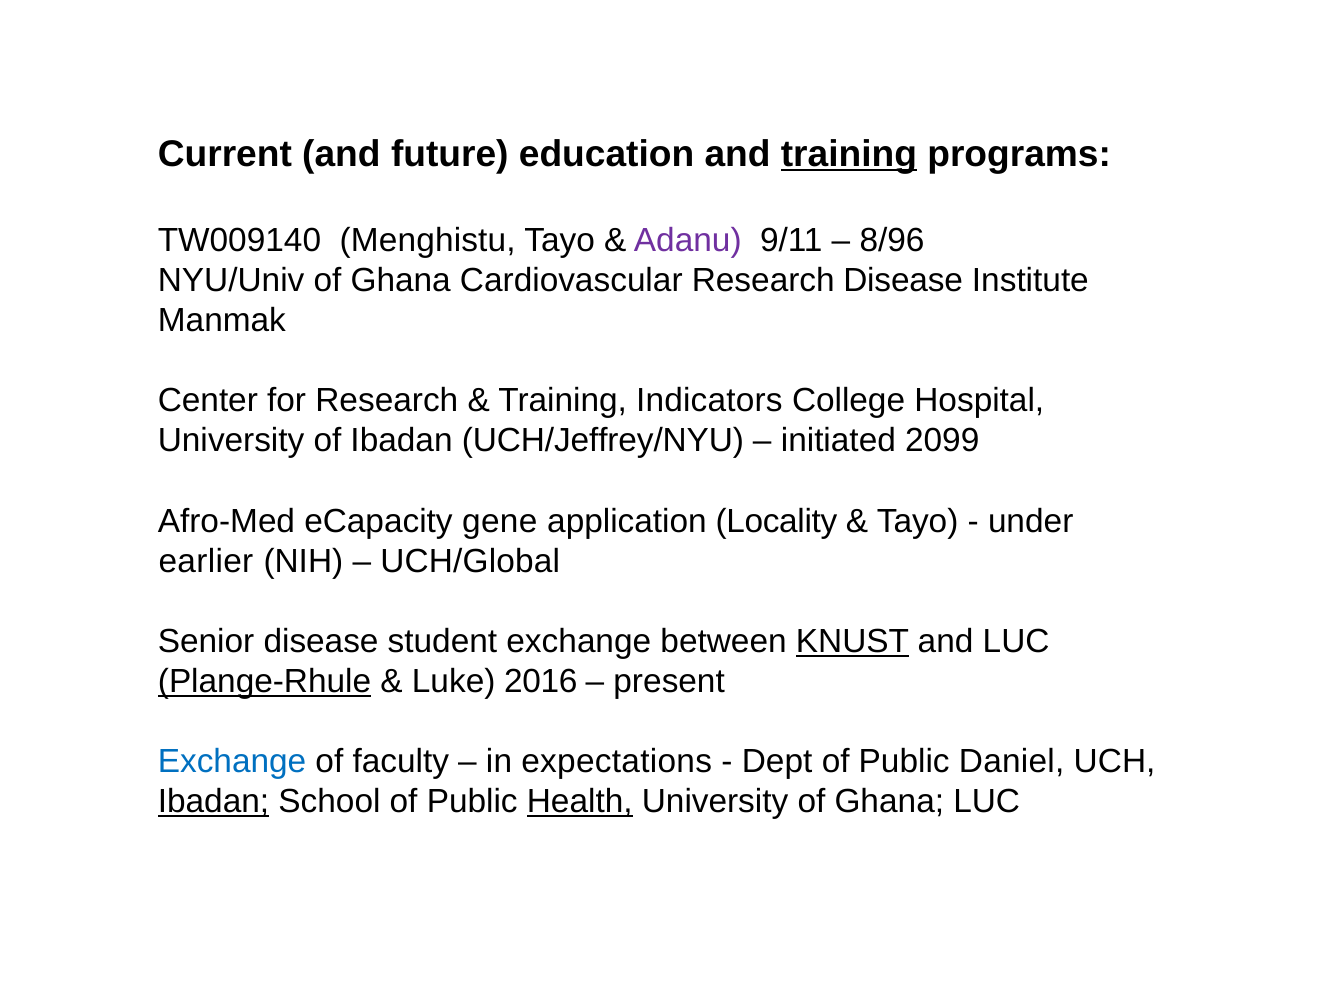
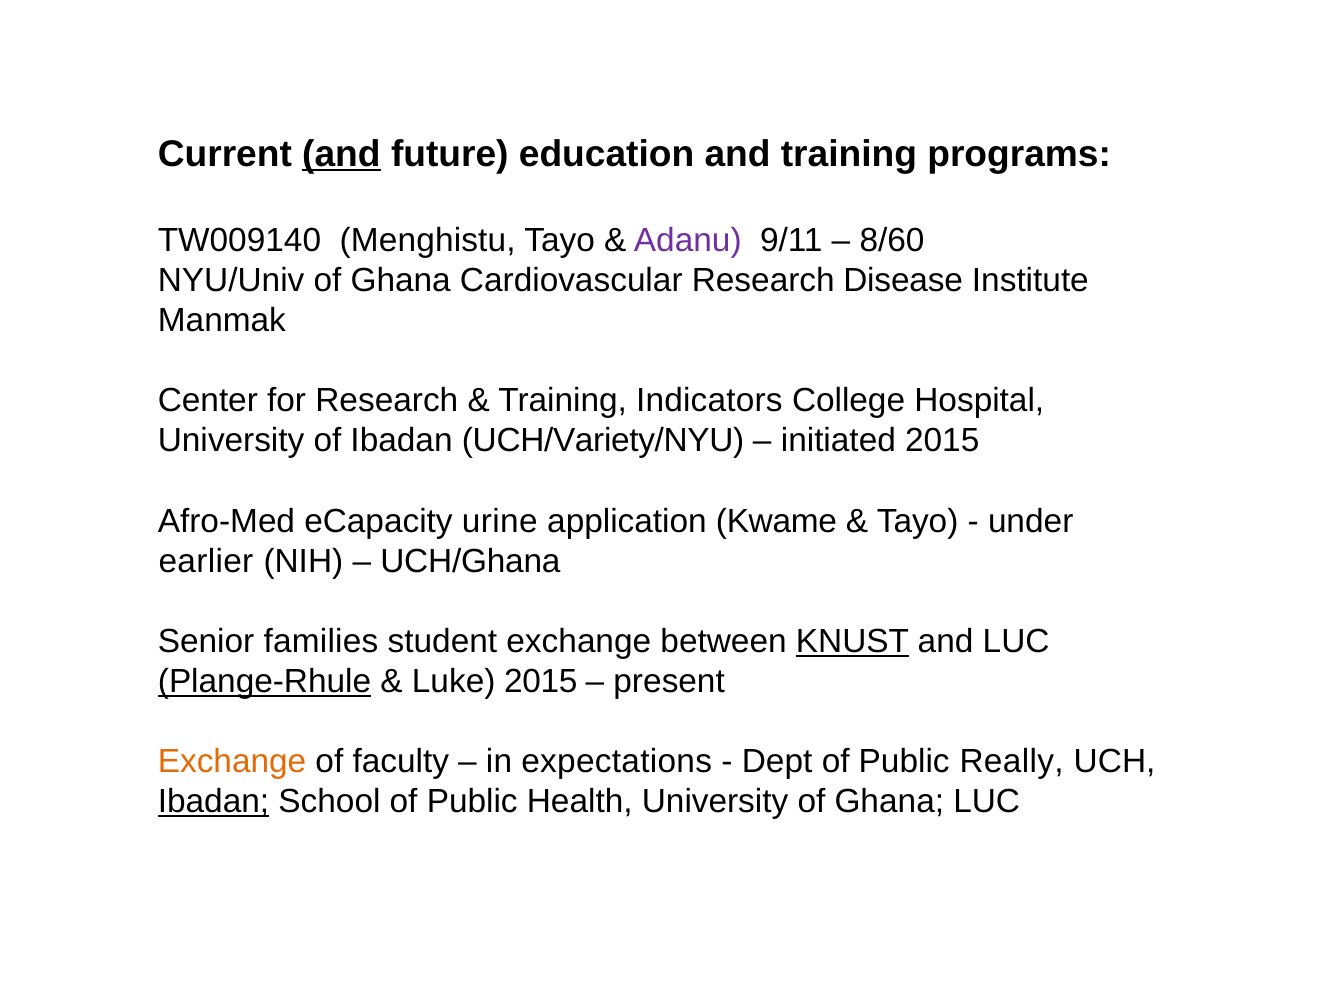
and at (341, 154) underline: none -> present
training at (849, 154) underline: present -> none
8/96: 8/96 -> 8/60
UCH/Jeffrey/NYU: UCH/Jeffrey/NYU -> UCH/Variety/NYU
initiated 2099: 2099 -> 2015
gene: gene -> urine
Locality: Locality -> Kwame
UCH/Global: UCH/Global -> UCH/Ghana
Senior disease: disease -> families
Luke 2016: 2016 -> 2015
Exchange at (232, 761) colour: blue -> orange
Daniel: Daniel -> Really
Health underline: present -> none
